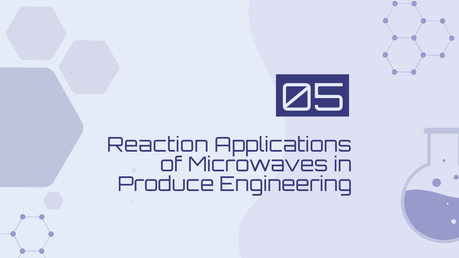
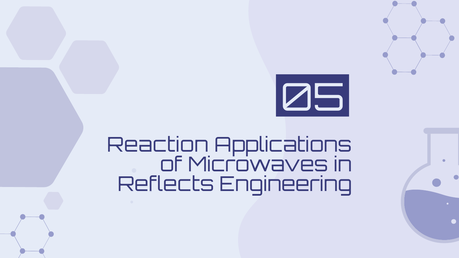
Produce: Produce -> Reflects
